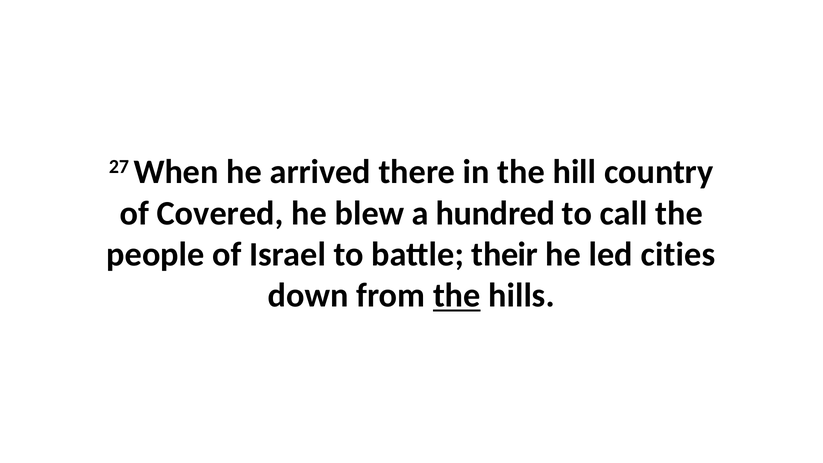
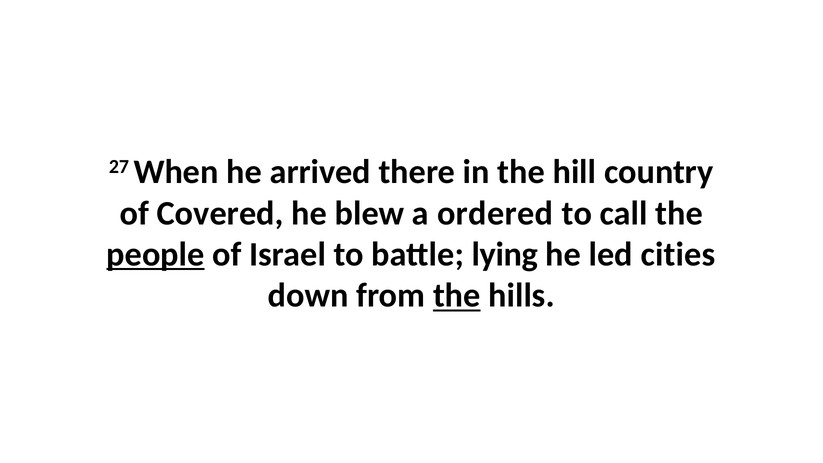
hundred: hundred -> ordered
people underline: none -> present
their: their -> lying
